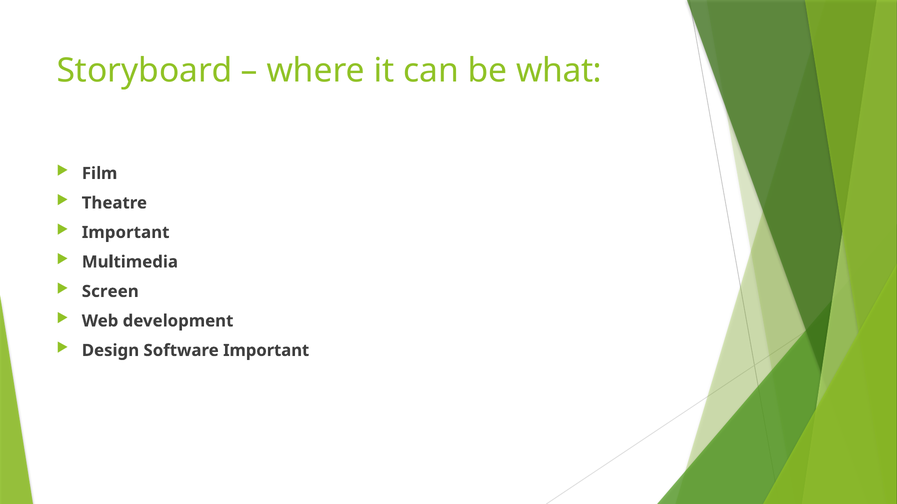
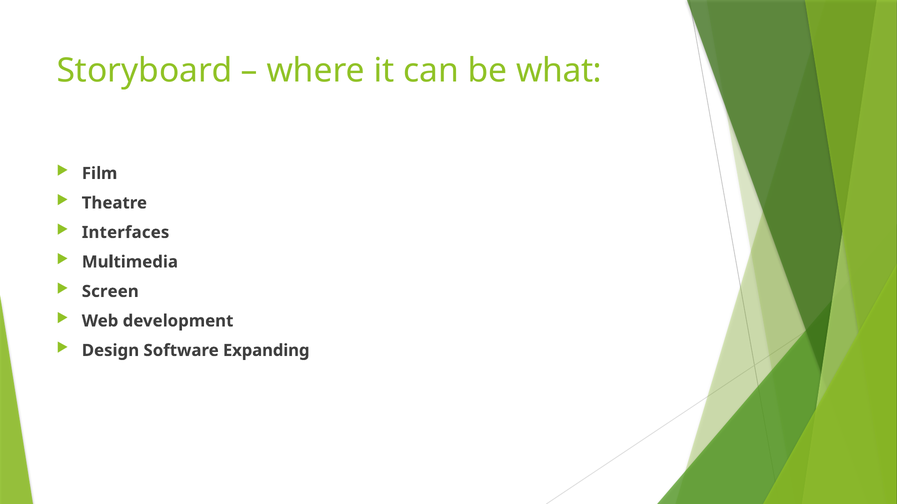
Important at (126, 233): Important -> Interfaces
Software Important: Important -> Expanding
